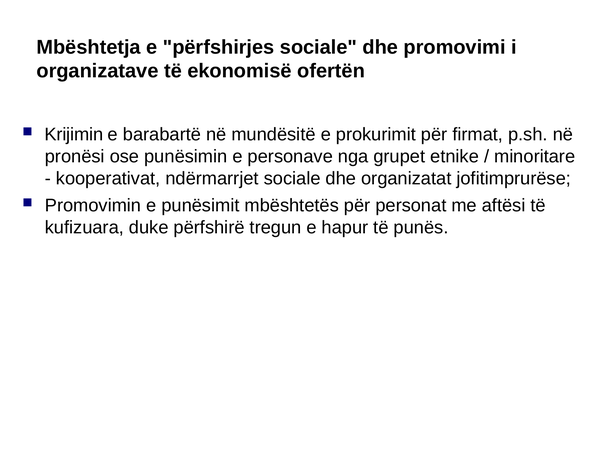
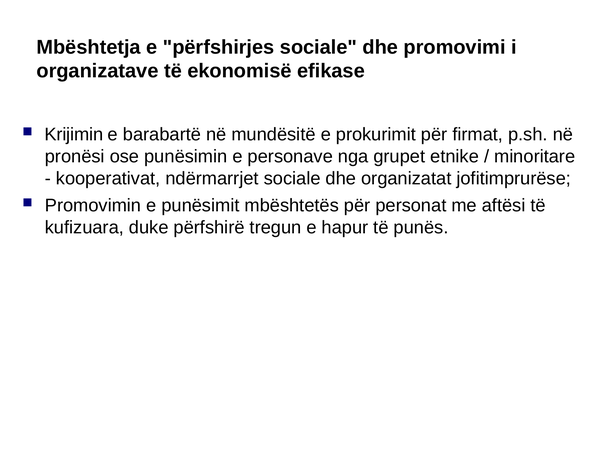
ofertën: ofertën -> efikase
